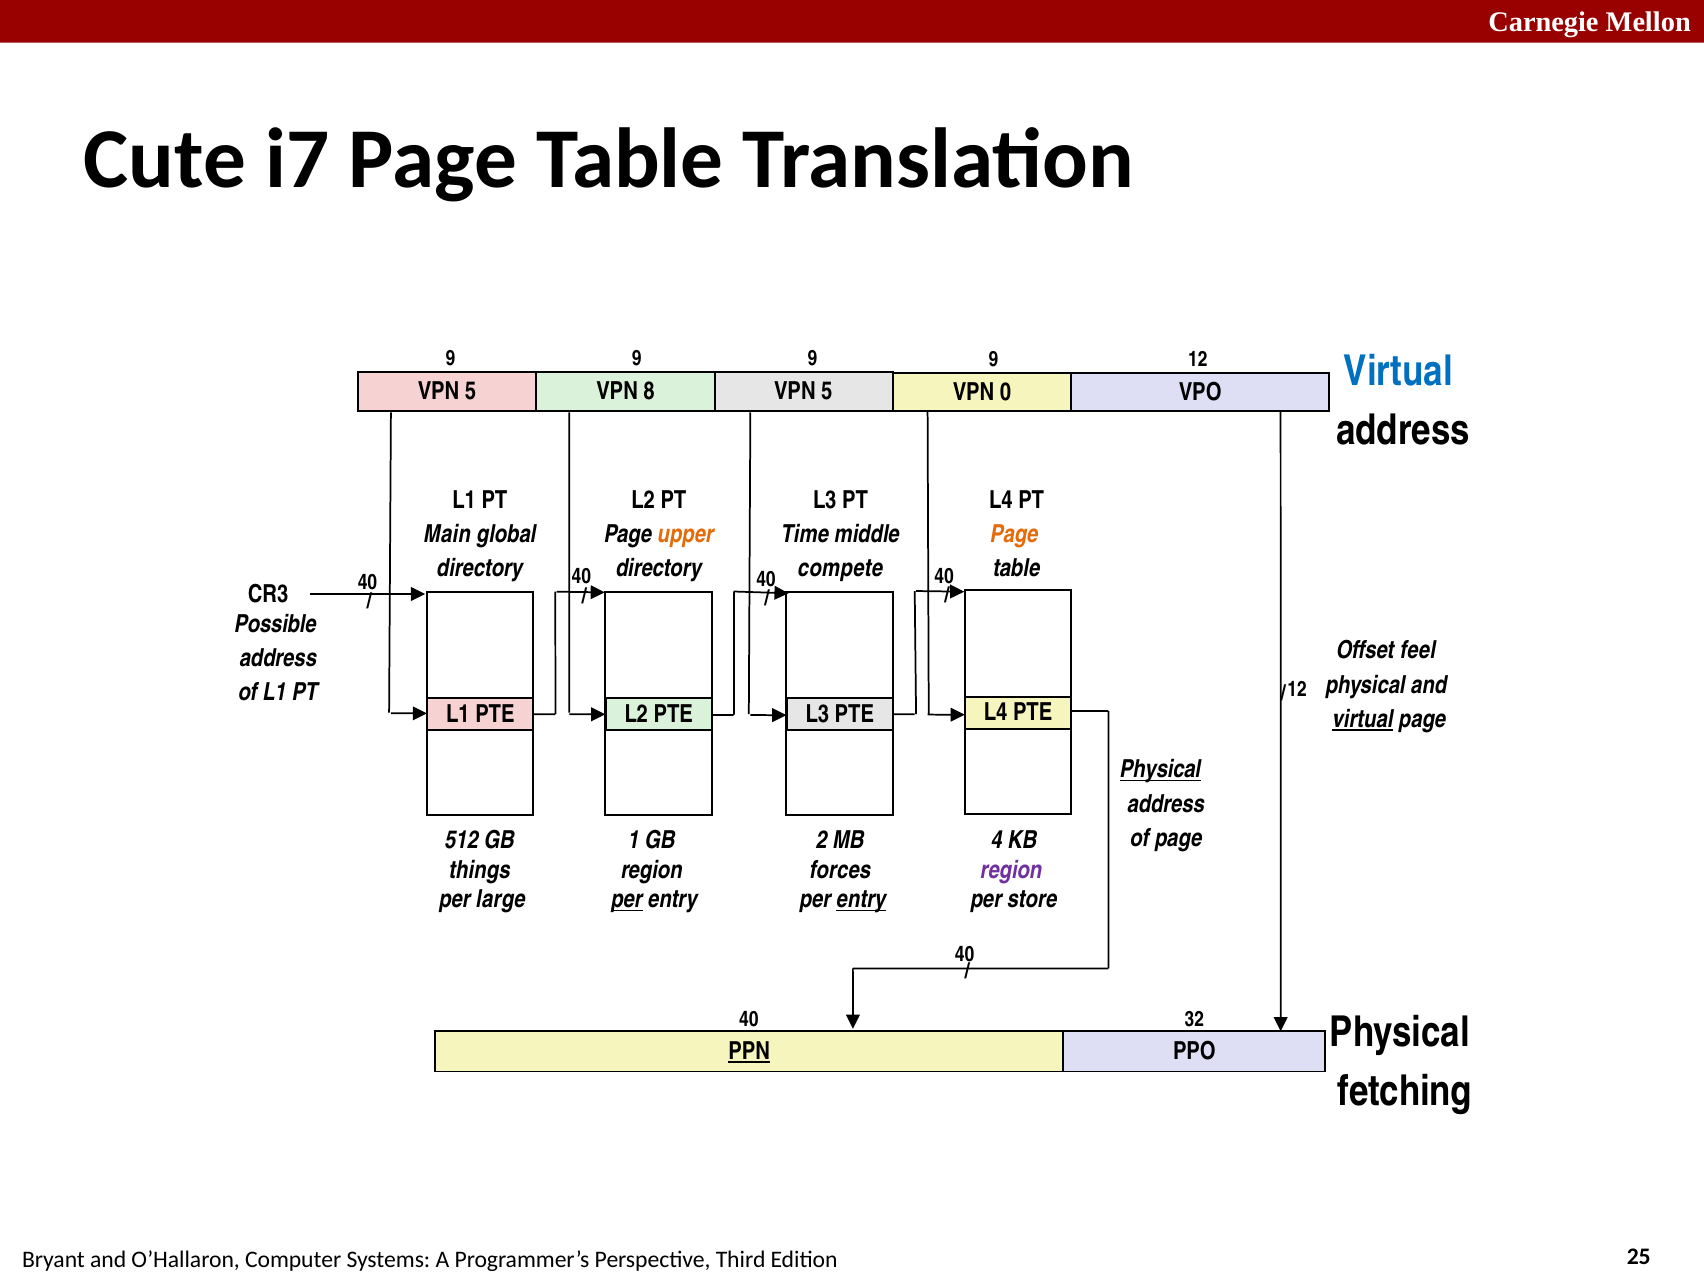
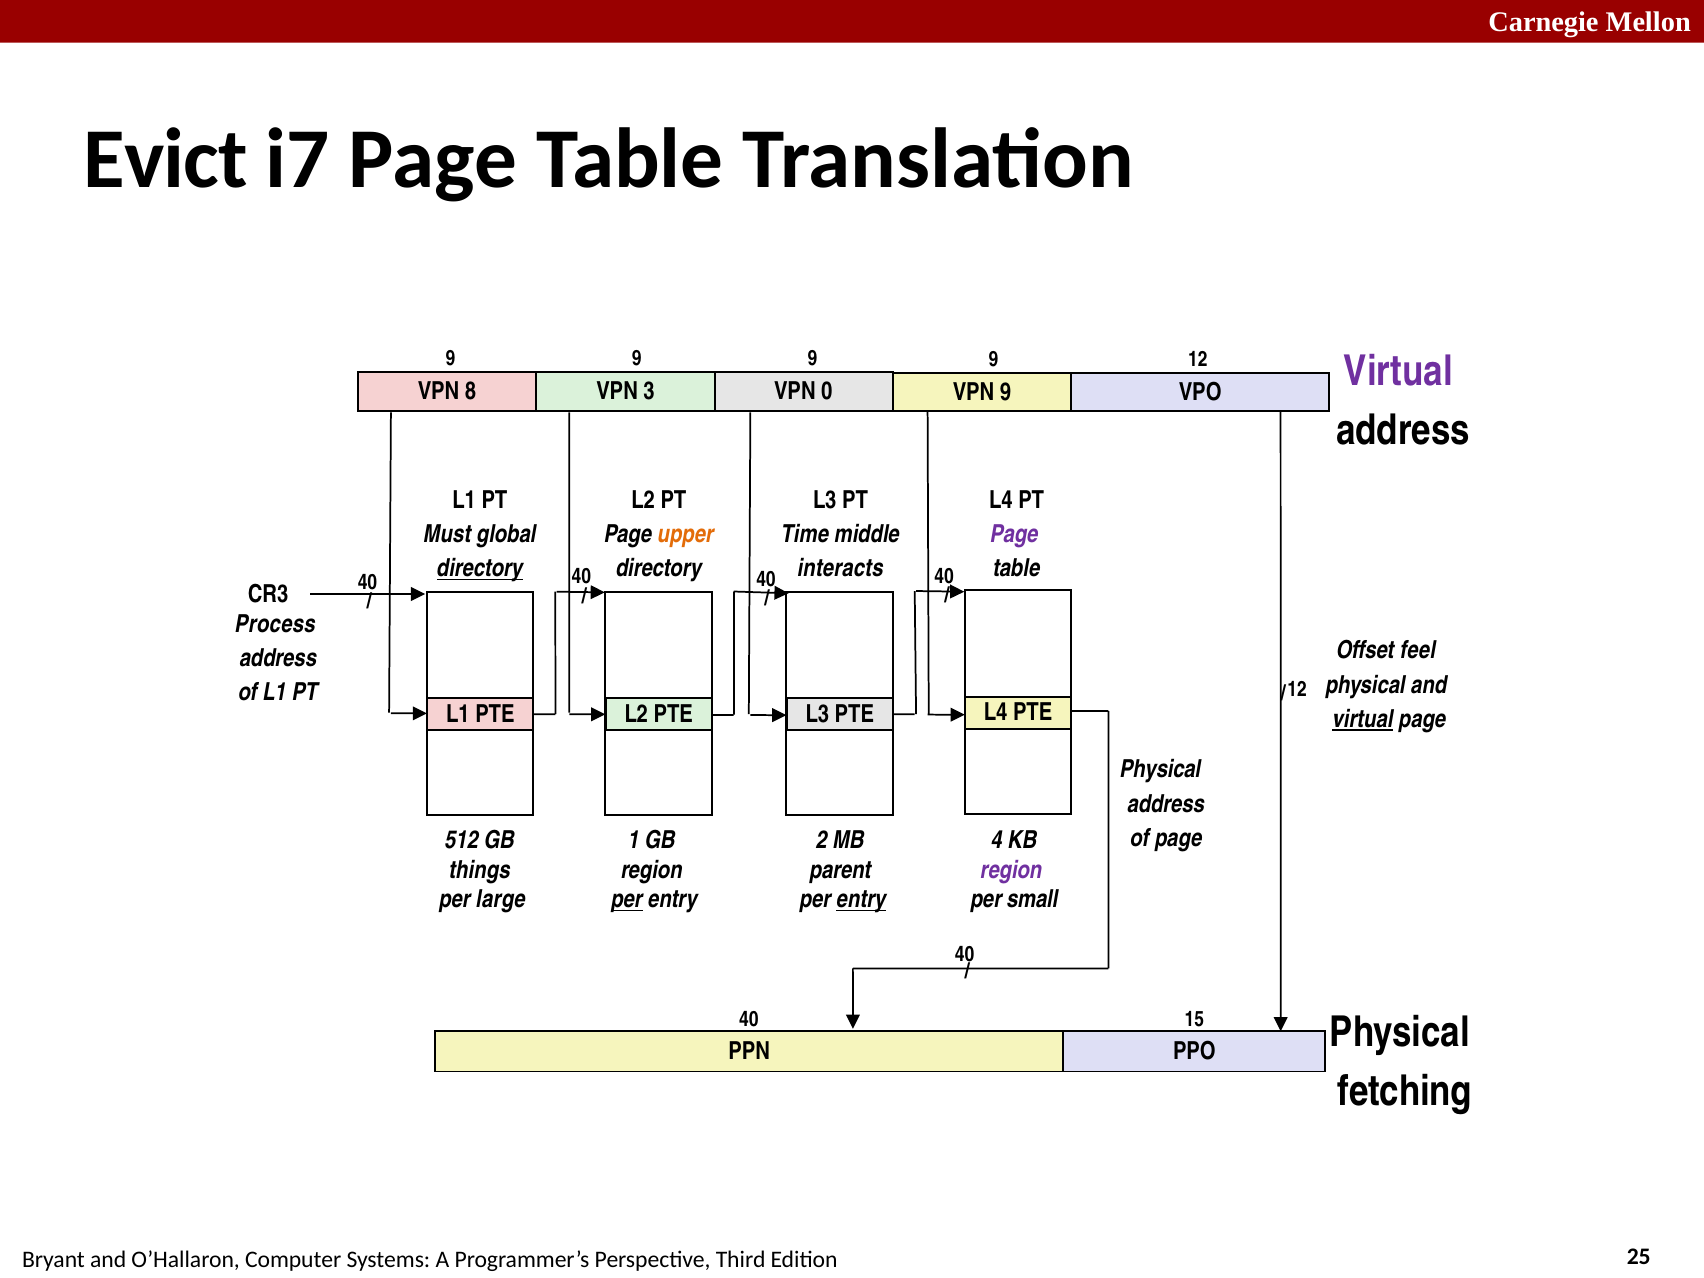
Cute: Cute -> Evict
Virtual at (1398, 371) colour: blue -> purple
5 at (471, 391): 5 -> 8
8: 8 -> 3
5 at (827, 392): 5 -> 0
VPN 0: 0 -> 9
Main: Main -> Must
Page at (1014, 534) colour: orange -> purple
directory at (480, 569) underline: none -> present
compete: compete -> interacts
Possible: Possible -> Process
Physical at (1160, 770) underline: present -> none
forces: forces -> parent
store: store -> small
32: 32 -> 15
PPN underline: present -> none
